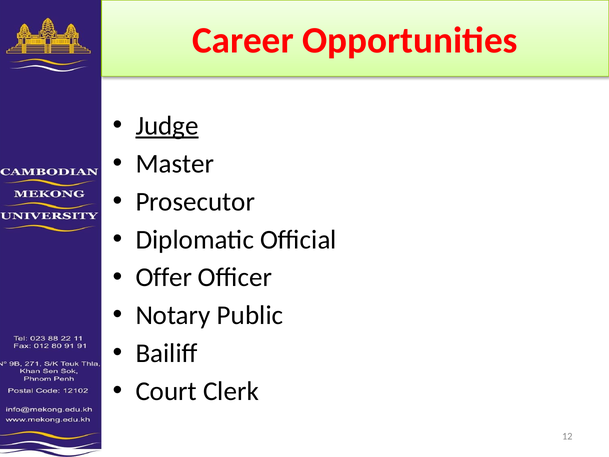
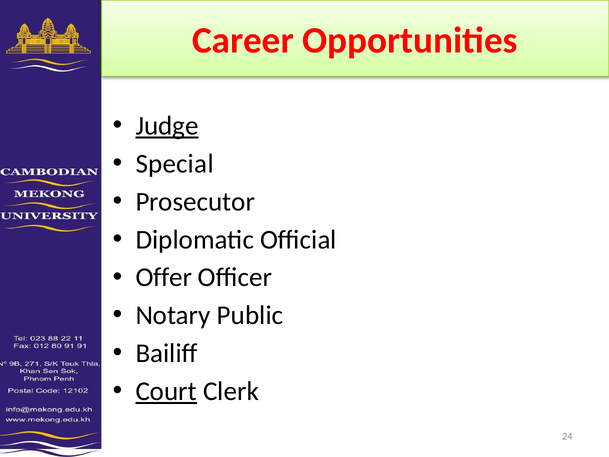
Master: Master -> Special
Court underline: none -> present
12: 12 -> 24
